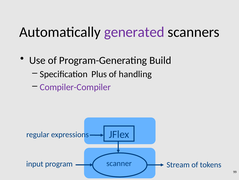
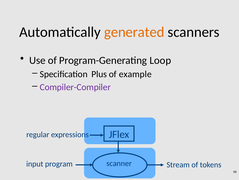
generated colour: purple -> orange
Build: Build -> Loop
handling: handling -> example
